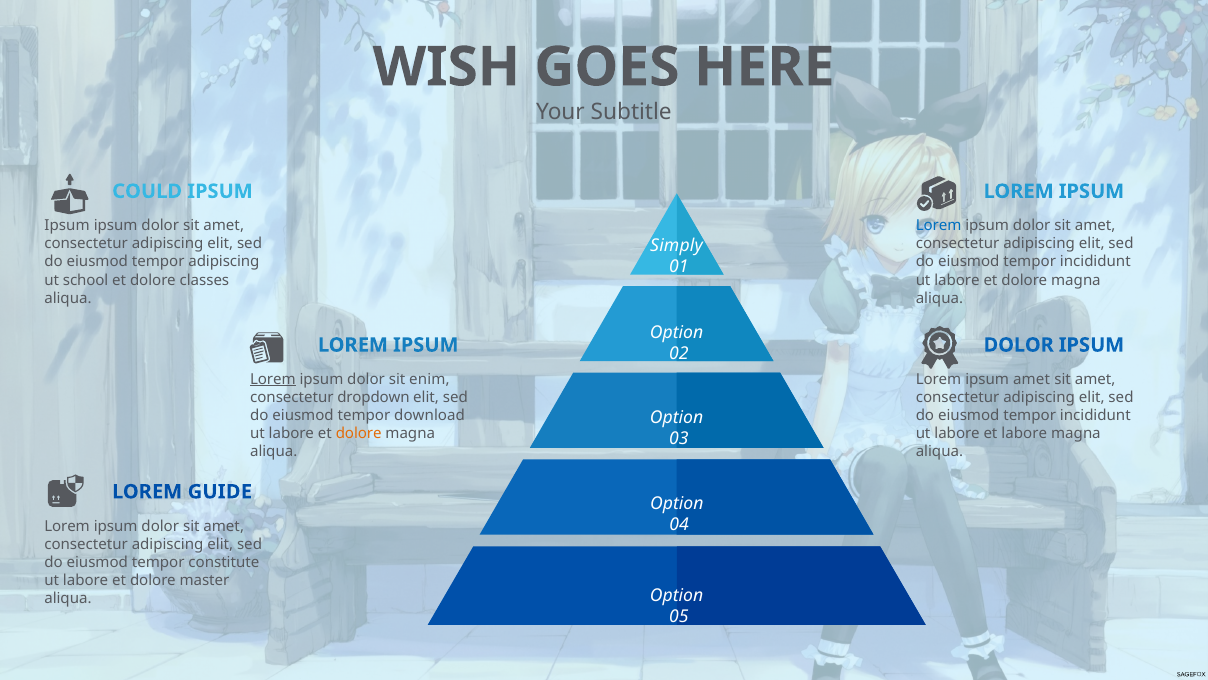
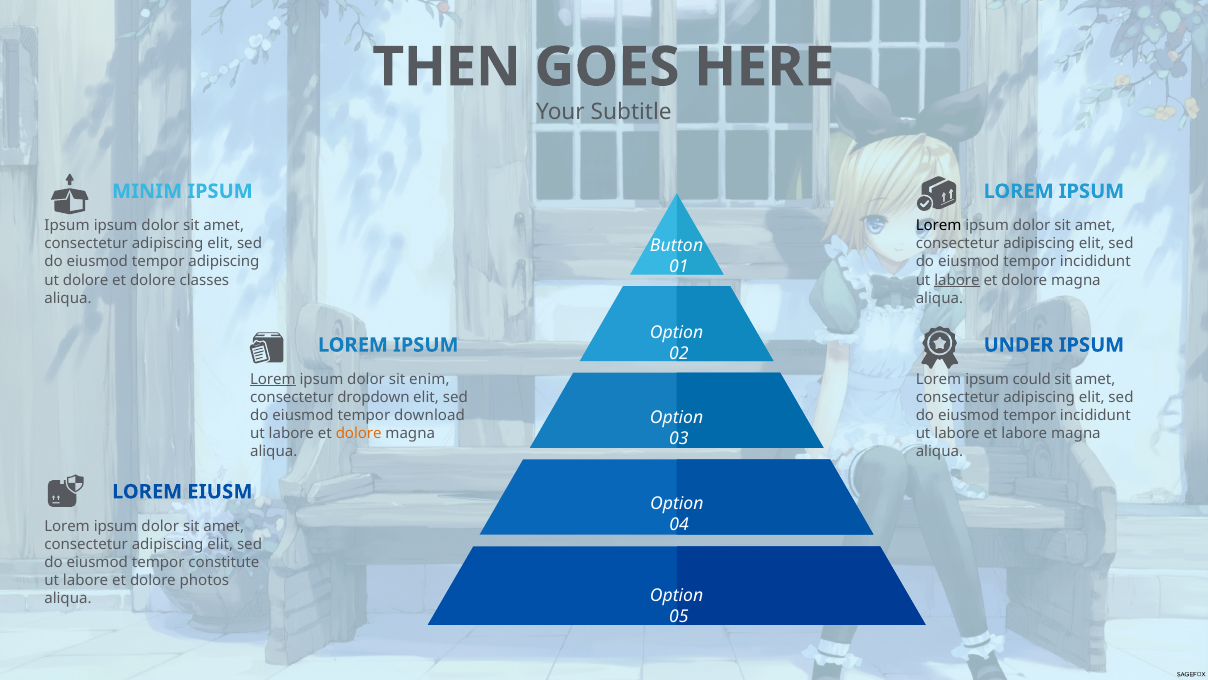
WISH: WISH -> THEN
COULD: COULD -> MINIM
Lorem at (939, 226) colour: blue -> black
Simply: Simply -> Button
ut school: school -> dolore
labore at (957, 280) underline: none -> present
DOLOR at (1019, 345): DOLOR -> UNDER
ipsum amet: amet -> could
GUIDE: GUIDE -> EIUSM
master: master -> photos
